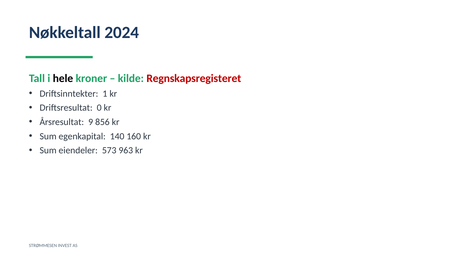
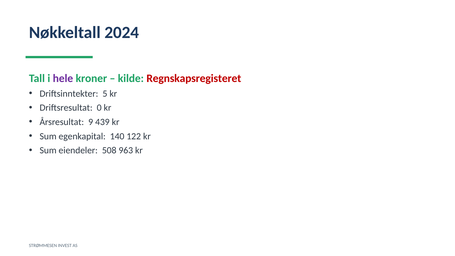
hele colour: black -> purple
1: 1 -> 5
856: 856 -> 439
160: 160 -> 122
573: 573 -> 508
